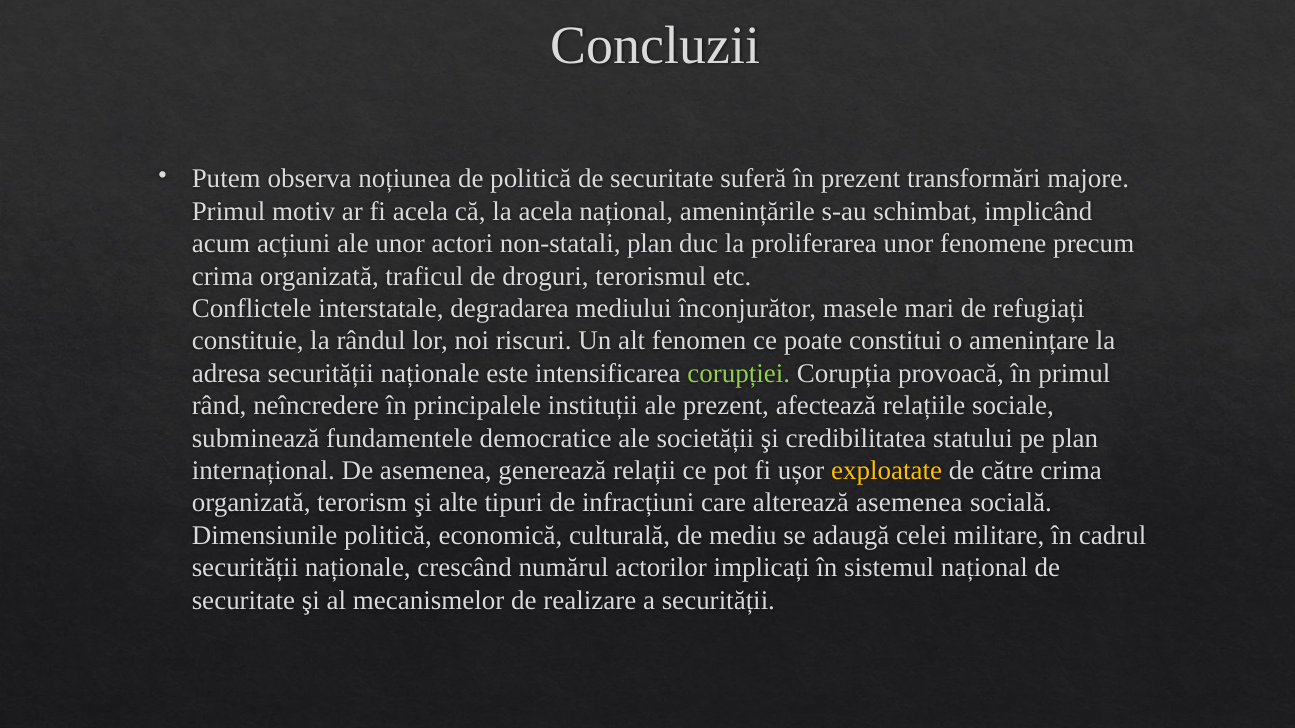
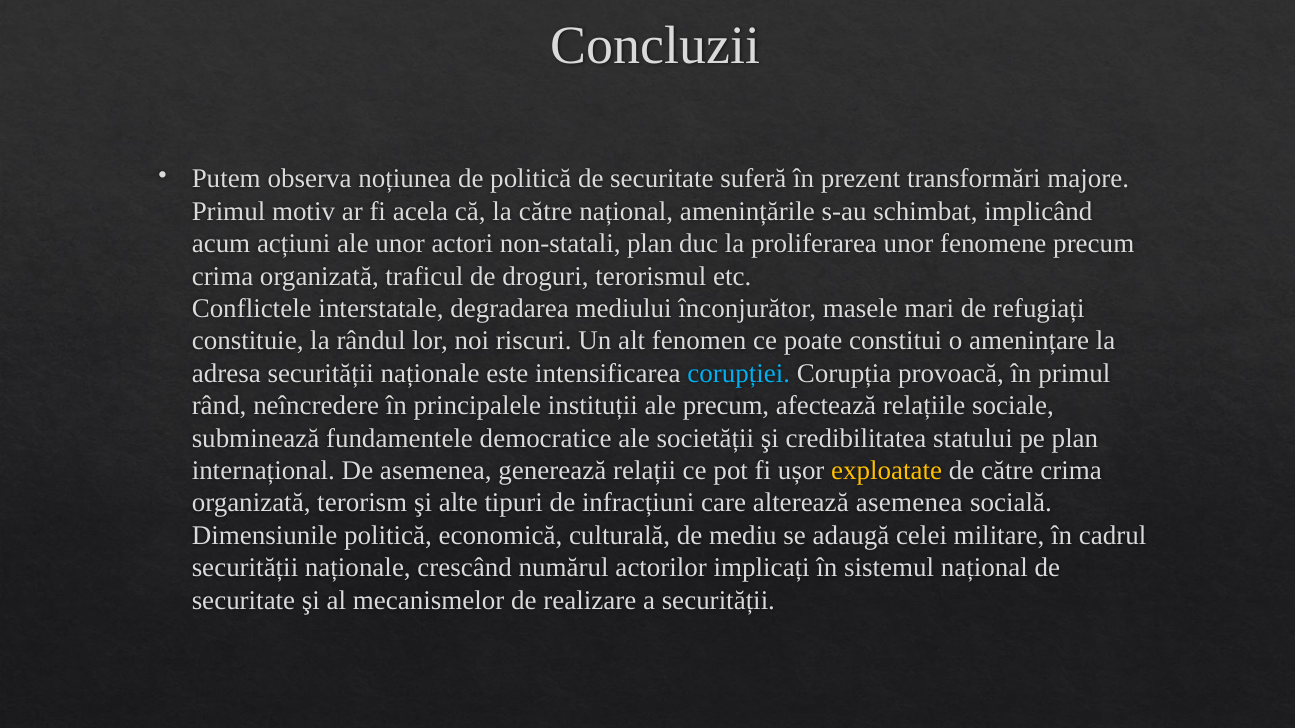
la acela: acela -> către
corupției colour: light green -> light blue
ale prezent: prezent -> precum
